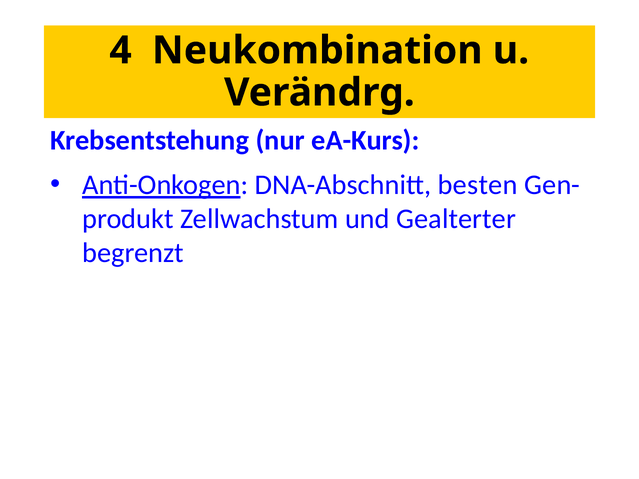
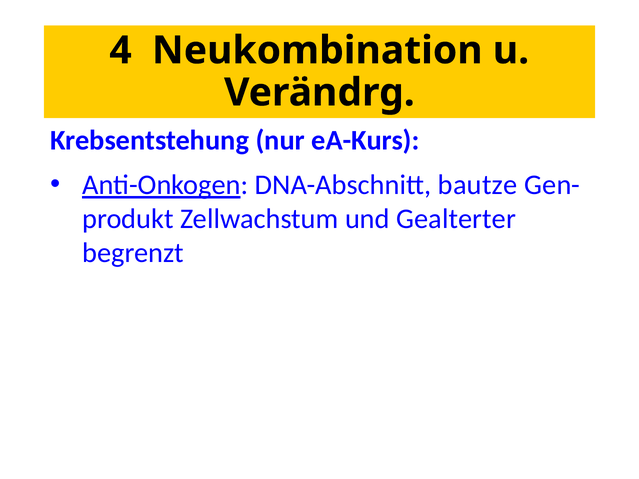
besten: besten -> bautze
